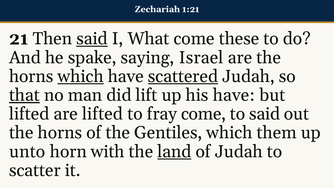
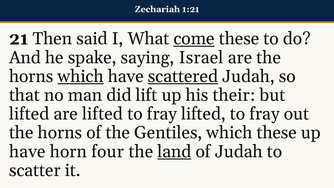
said at (92, 39) underline: present -> none
come at (194, 39) underline: none -> present
that underline: present -> none
his have: have -> their
fray come: come -> lifted
said at (265, 114): said -> fray
which them: them -> these
unto at (27, 151): unto -> have
with: with -> four
